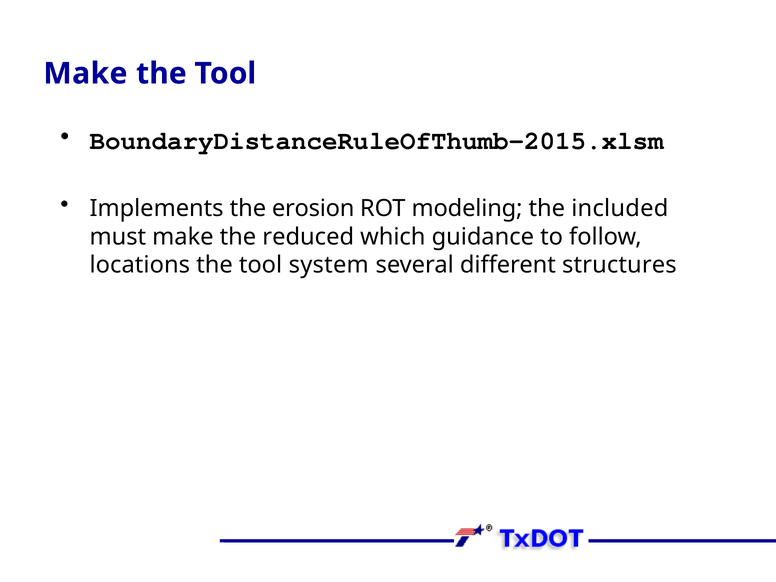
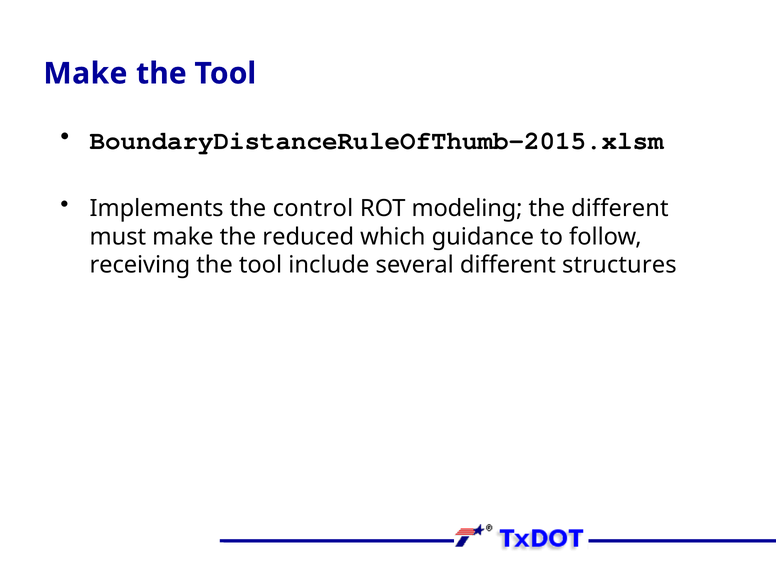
erosion: erosion -> control
the included: included -> different
locations: locations -> receiving
system: system -> include
